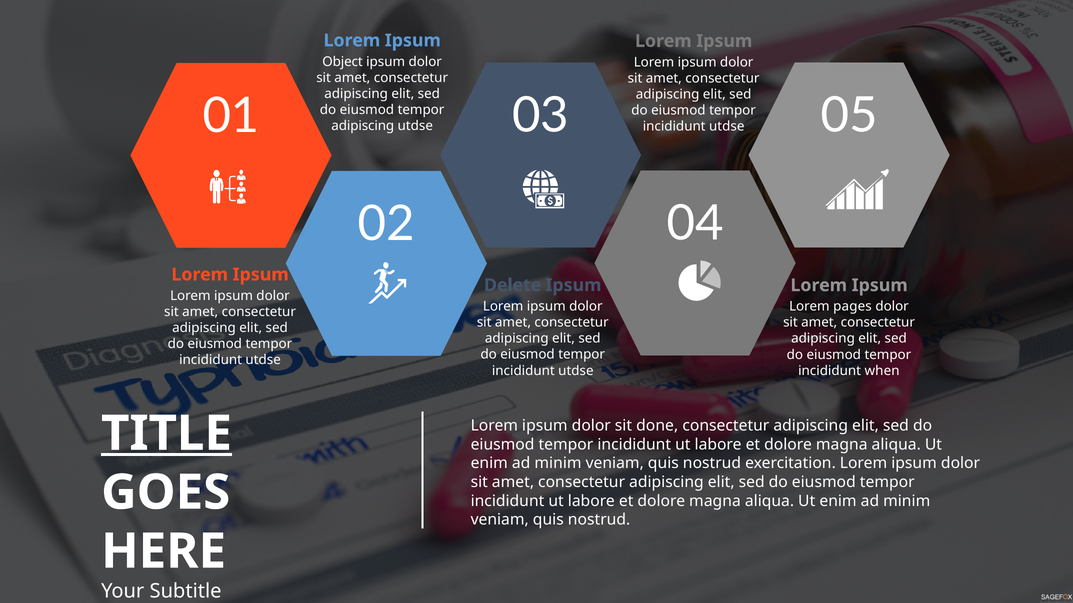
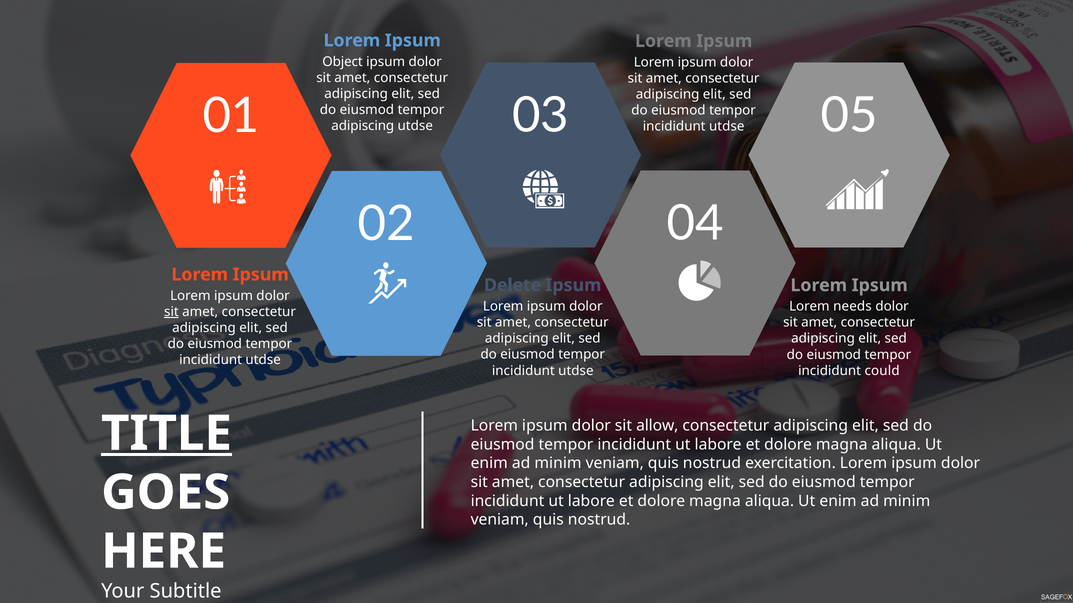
pages: pages -> needs
sit at (171, 312) underline: none -> present
when: when -> could
done: done -> allow
